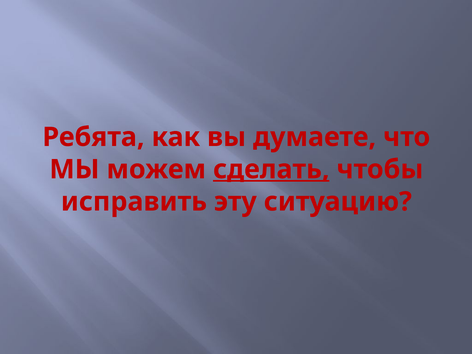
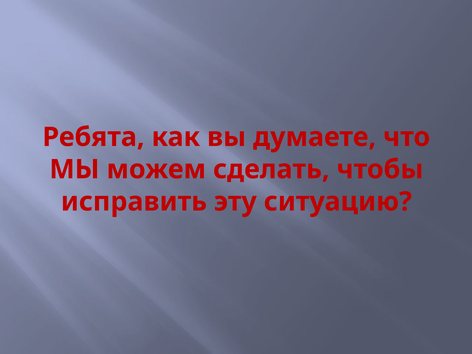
сделать underline: present -> none
